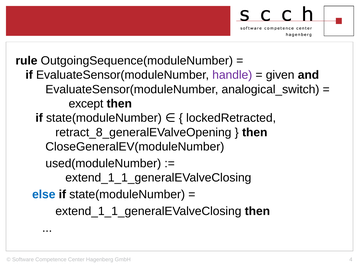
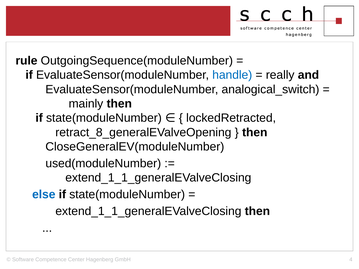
handle colour: purple -> blue
given: given -> really
except: except -> mainly
